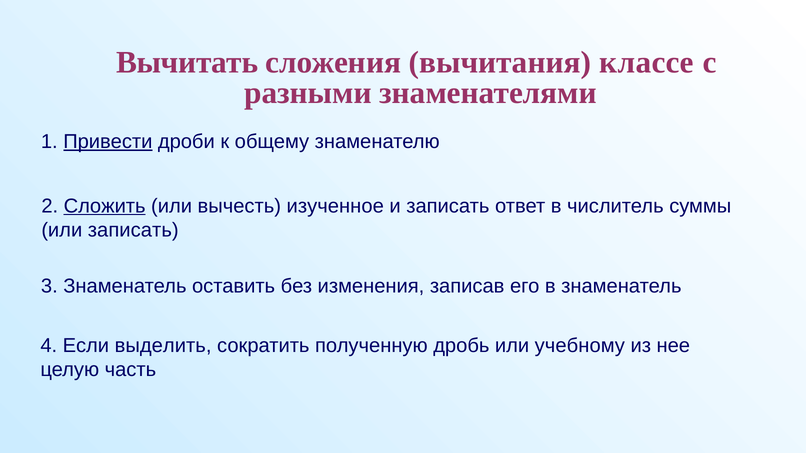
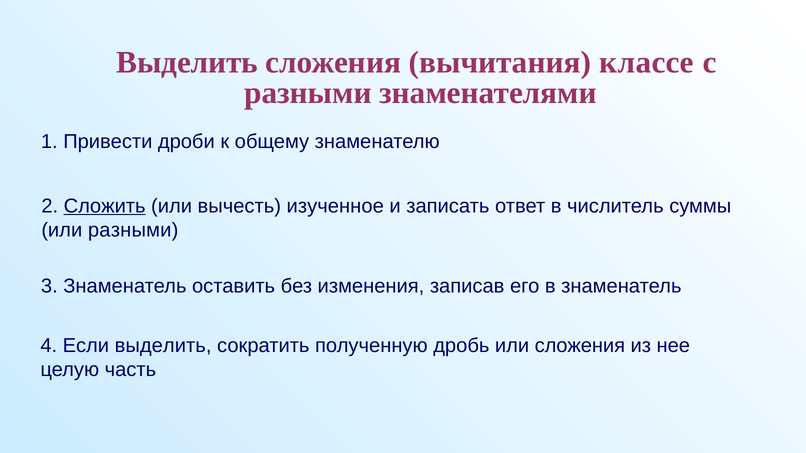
Вычитать at (187, 63): Вычитать -> Выделить
Привести underline: present -> none
или записать: записать -> разными
или учебному: учебному -> сложения
